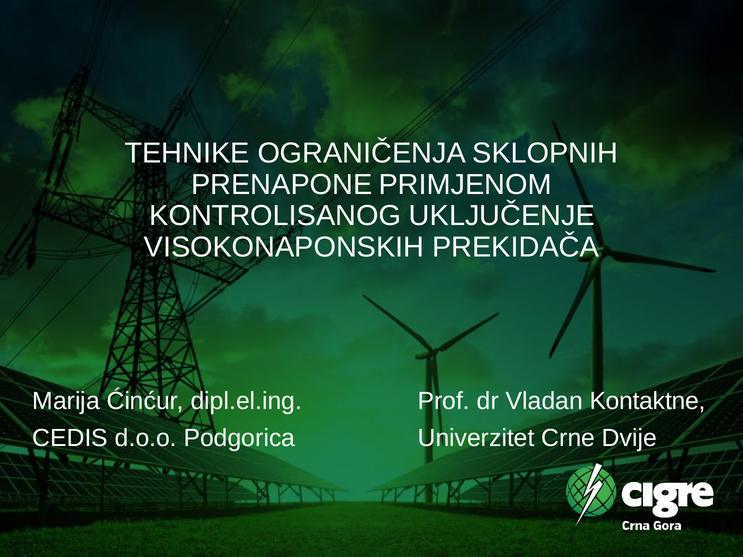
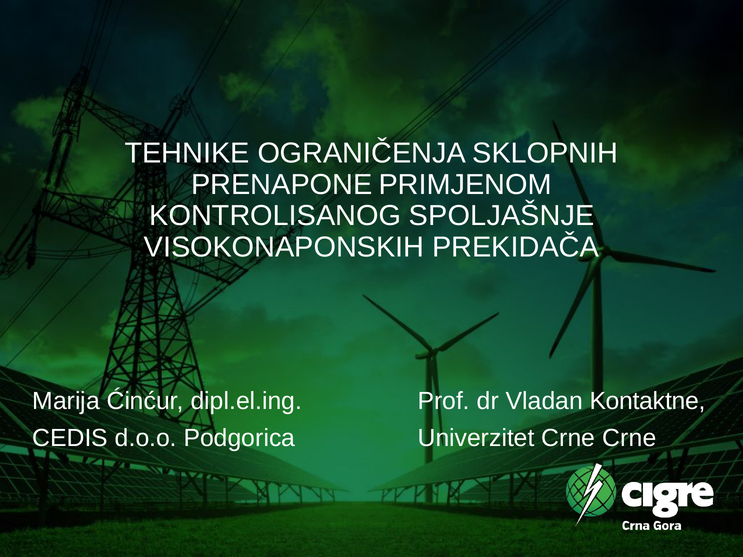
UKLJUČENJE: UKLJUČENJE -> SPOLJAŠNJE
Crne Dvije: Dvije -> Crne
